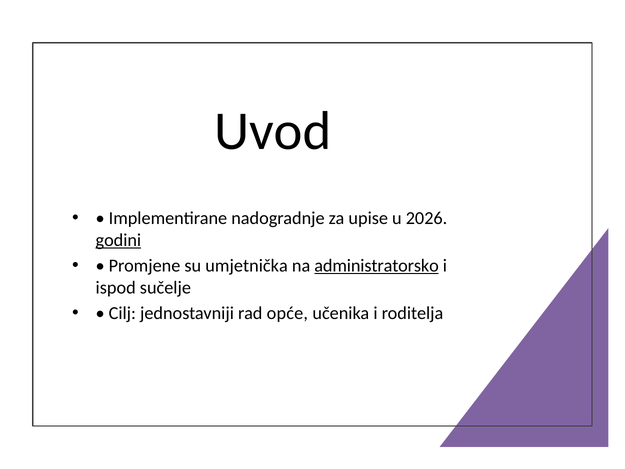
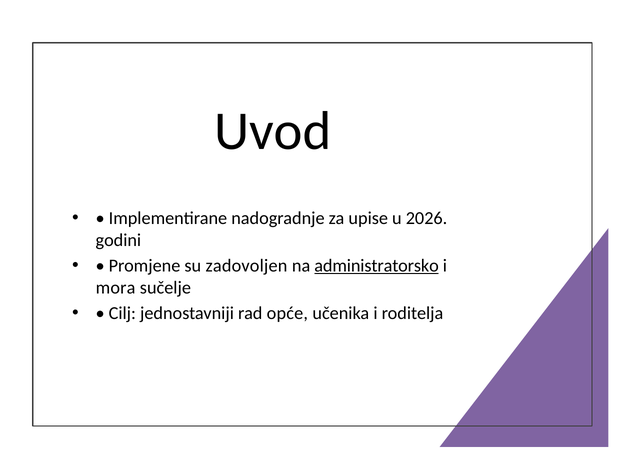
godini underline: present -> none
umjetnička: umjetnička -> zadovoljen
ispod: ispod -> mora
